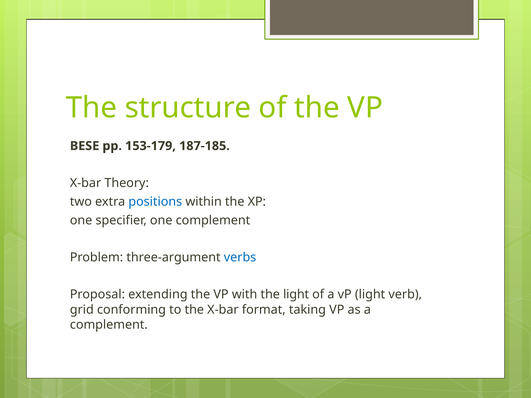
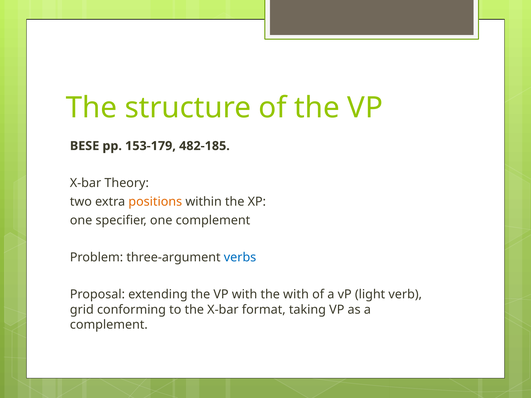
187-185: 187-185 -> 482-185
positions colour: blue -> orange
the light: light -> with
